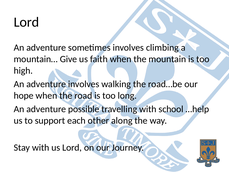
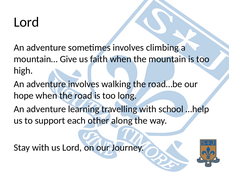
possible: possible -> learning
